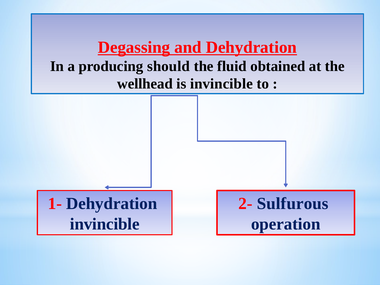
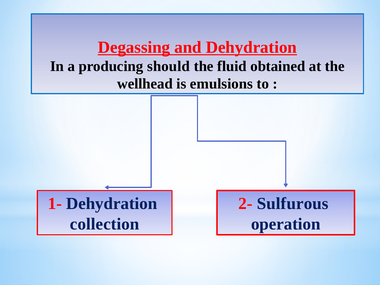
is invincible: invincible -> emulsions
invincible at (105, 224): invincible -> collection
